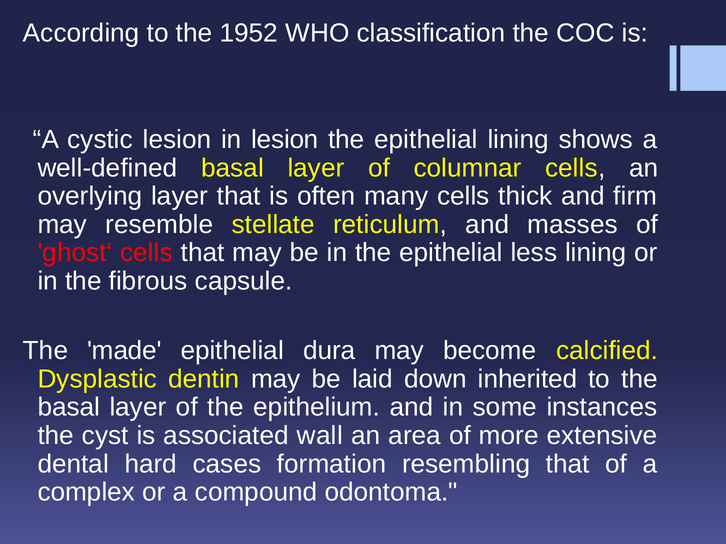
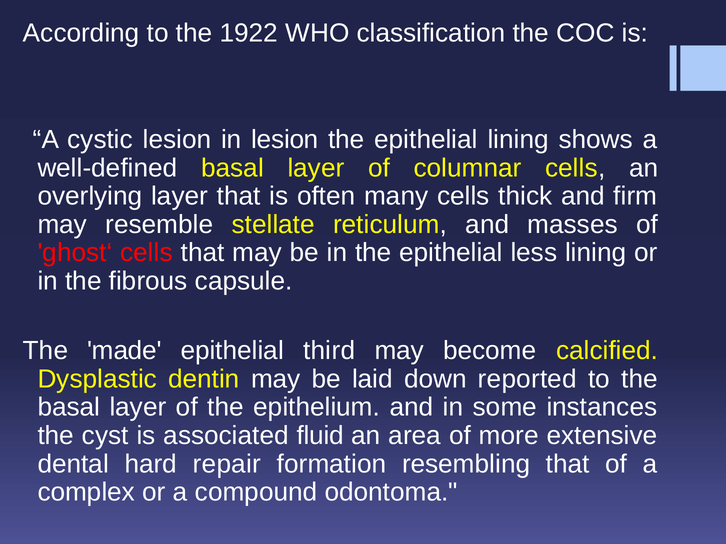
1952: 1952 -> 1922
dura: dura -> third
inherited: inherited -> reported
wall: wall -> fluid
cases: cases -> repair
